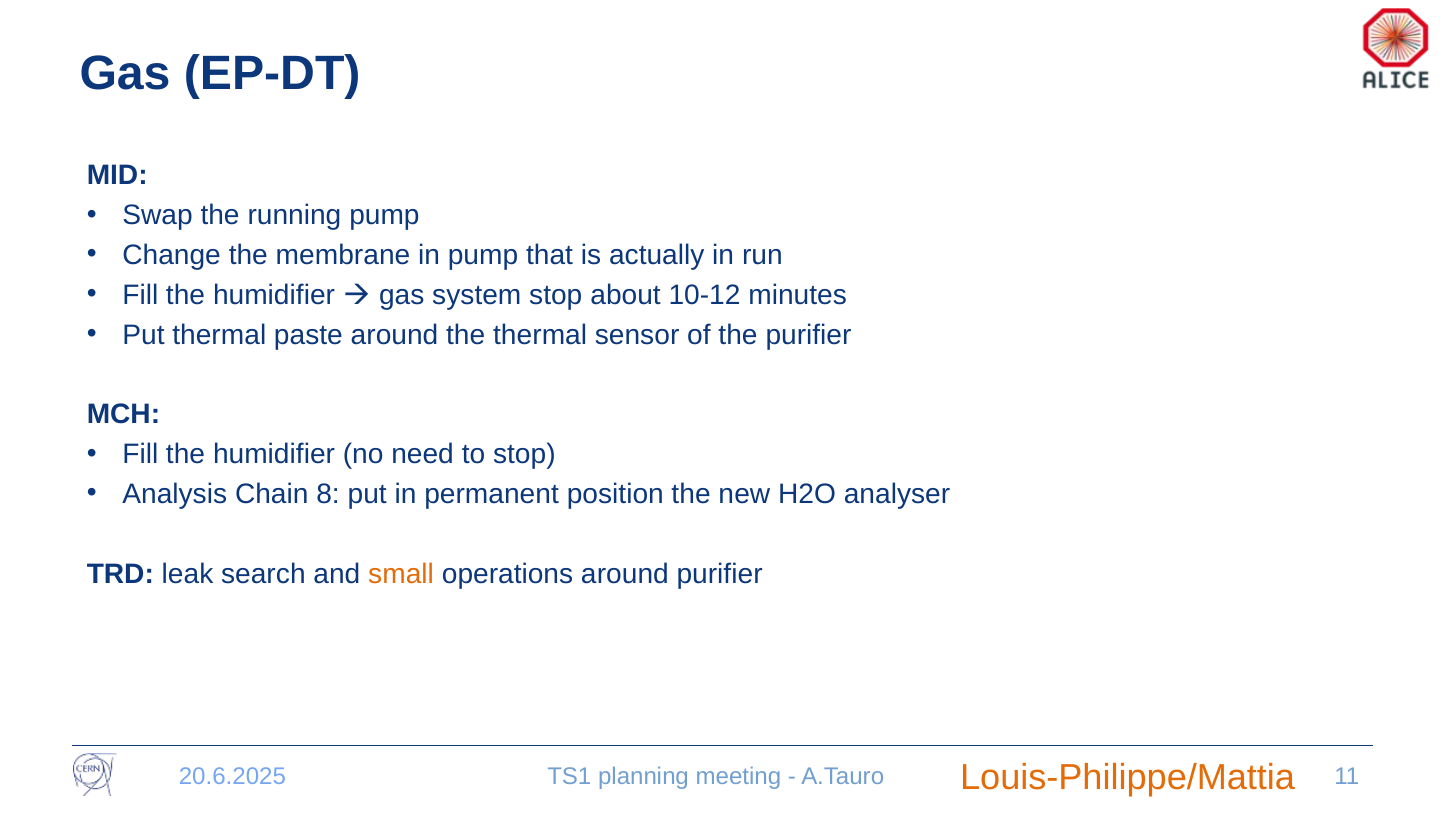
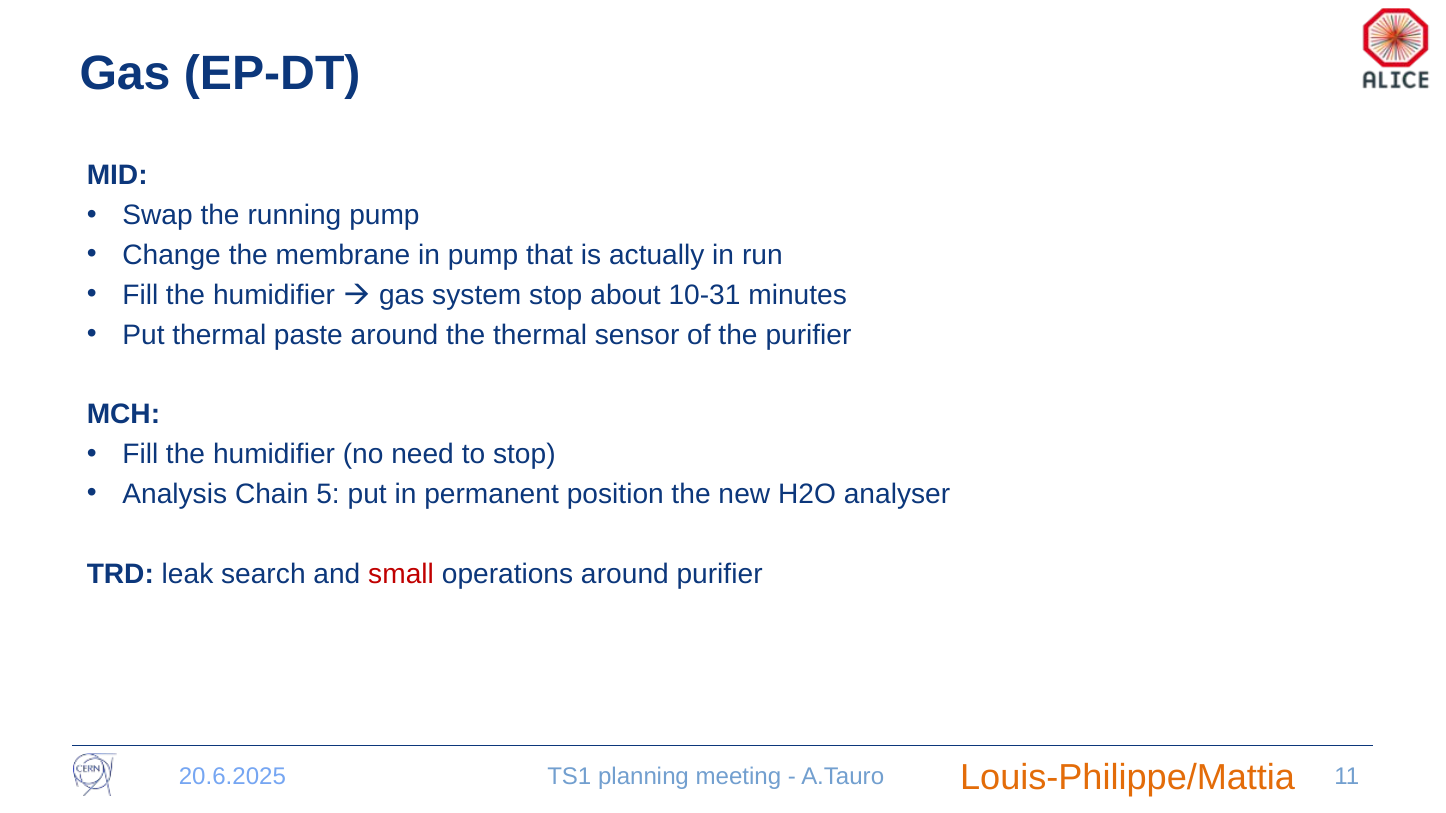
10-12: 10-12 -> 10-31
8: 8 -> 5
small colour: orange -> red
